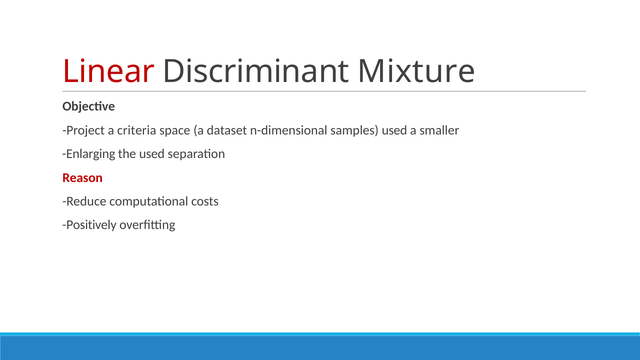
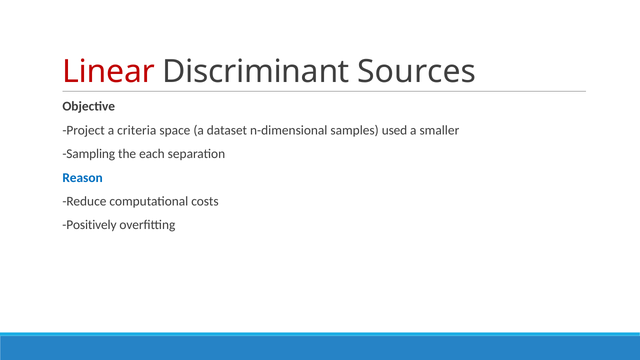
Mixture: Mixture -> Sources
Enlarging: Enlarging -> Sampling
the used: used -> each
Reason colour: red -> blue
